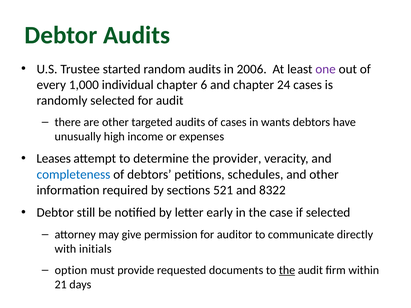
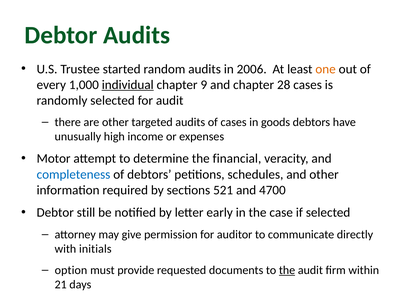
one colour: purple -> orange
individual underline: none -> present
6: 6 -> 9
24: 24 -> 28
wants: wants -> goods
Leases: Leases -> Motor
provider: provider -> financial
8322: 8322 -> 4700
